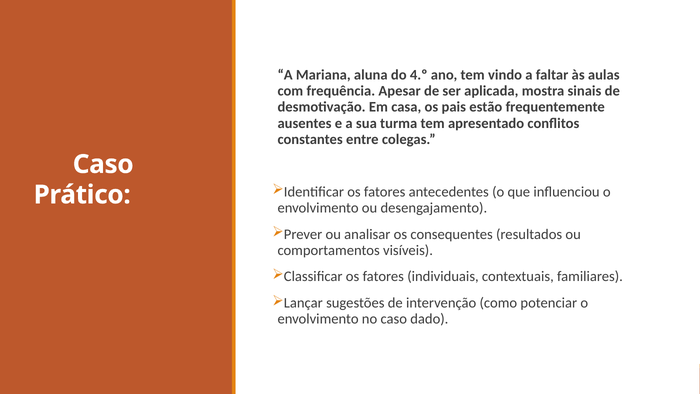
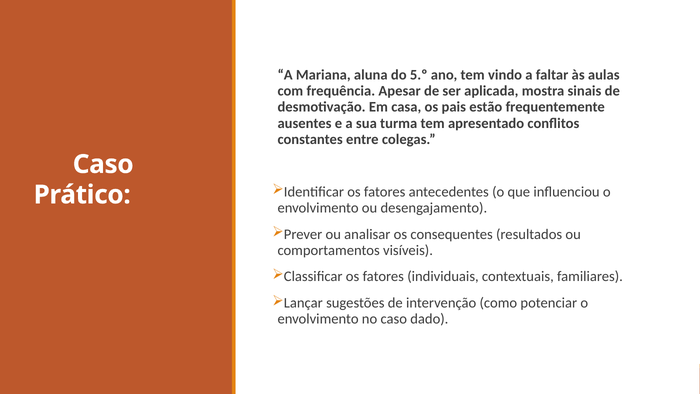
4.º: 4.º -> 5.º
